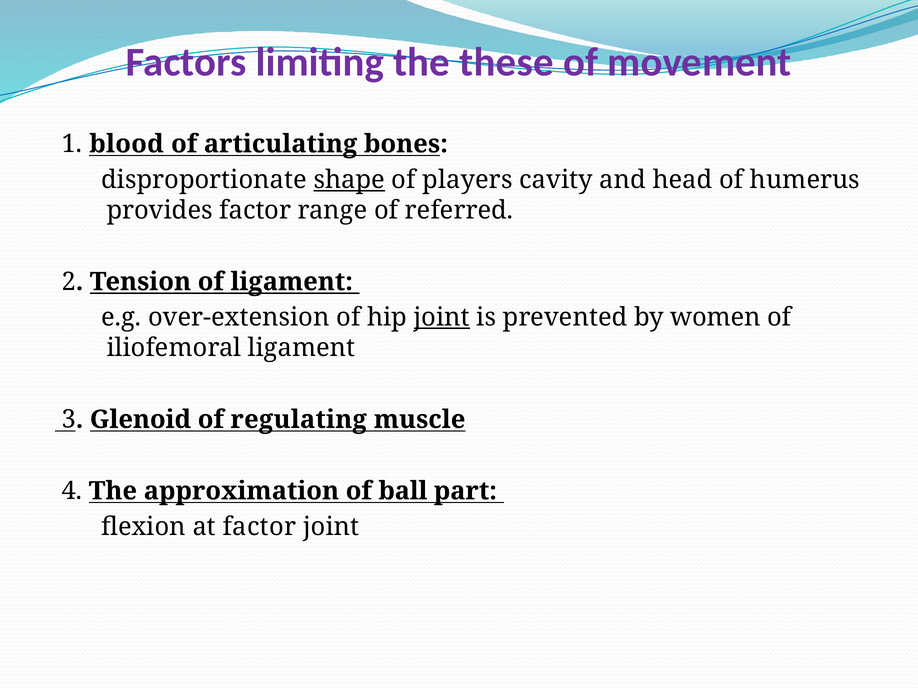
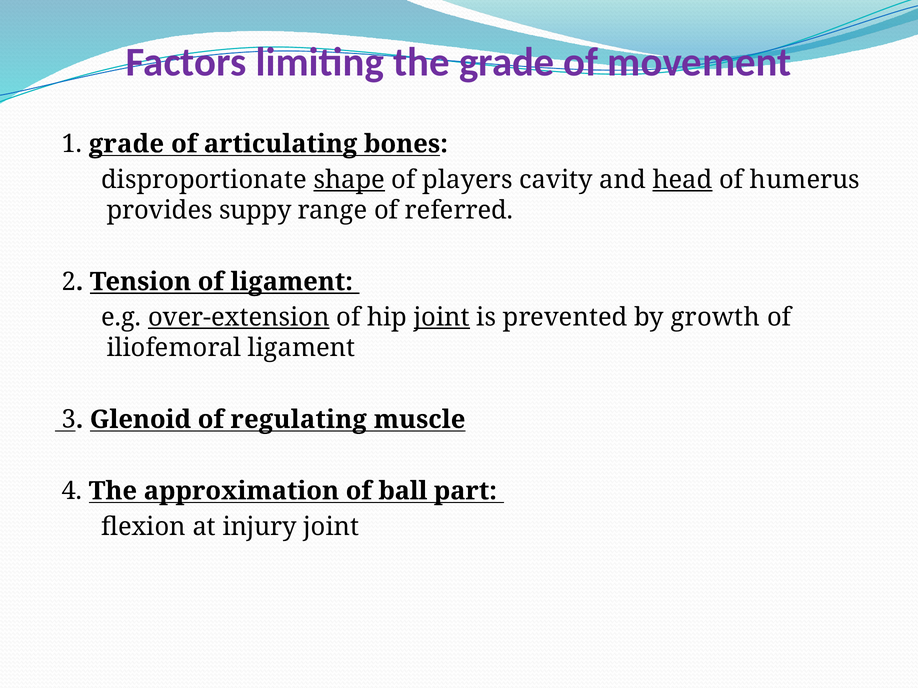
the these: these -> grade
1 blood: blood -> grade
head underline: none -> present
provides factor: factor -> suppy
over-extension underline: none -> present
women: women -> growth
at factor: factor -> injury
